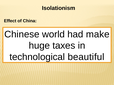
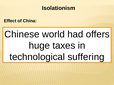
make: make -> offers
beautiful: beautiful -> suffering
